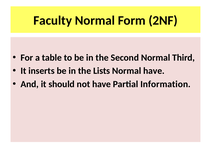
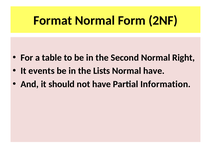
Faculty: Faculty -> Format
Third: Third -> Right
inserts: inserts -> events
